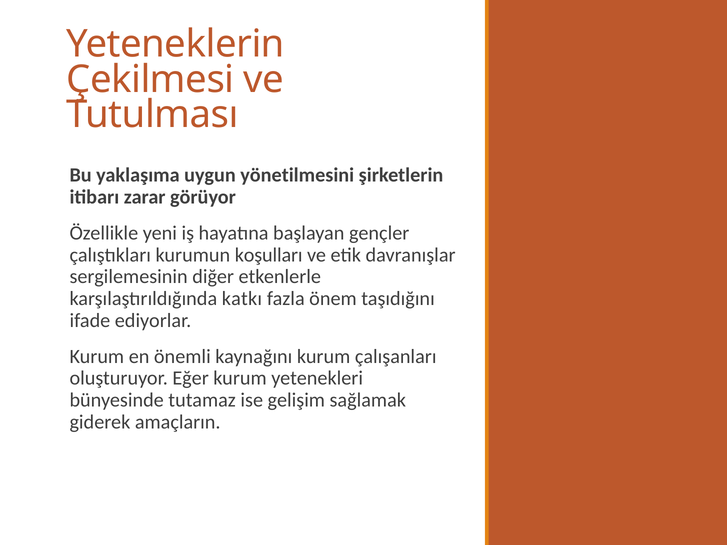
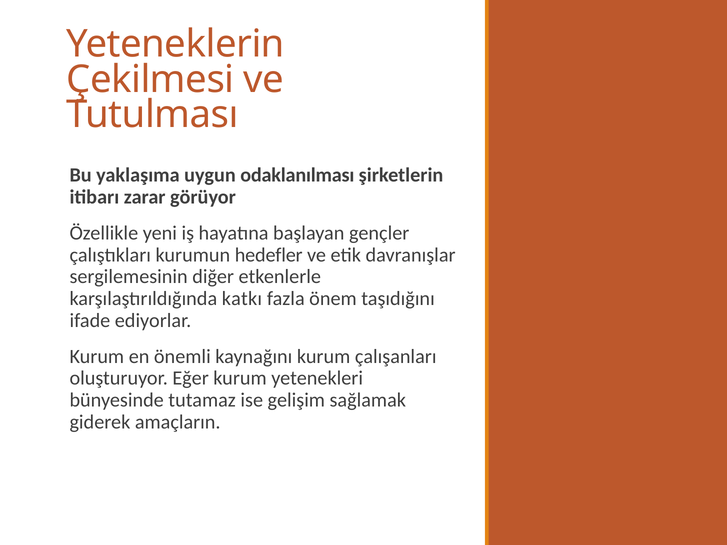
yönetilmesini: yönetilmesini -> odaklanılması
koşulları: koşulları -> hedefler
